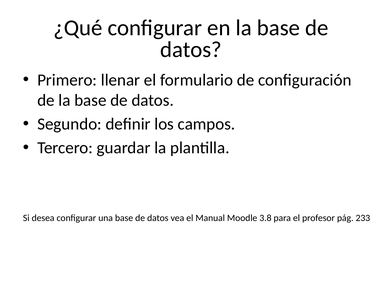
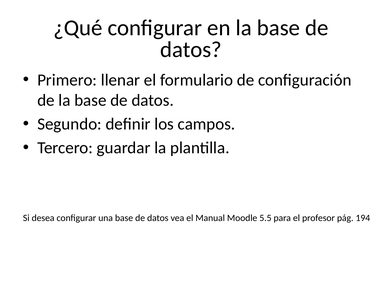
3.8: 3.8 -> 5.5
233: 233 -> 194
